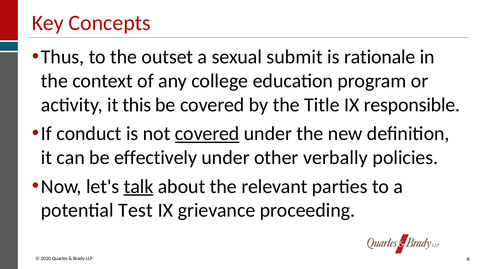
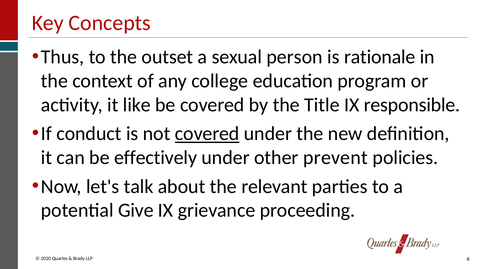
submit: submit -> person
this: this -> like
verbally: verbally -> prevent
talk underline: present -> none
Test: Test -> Give
